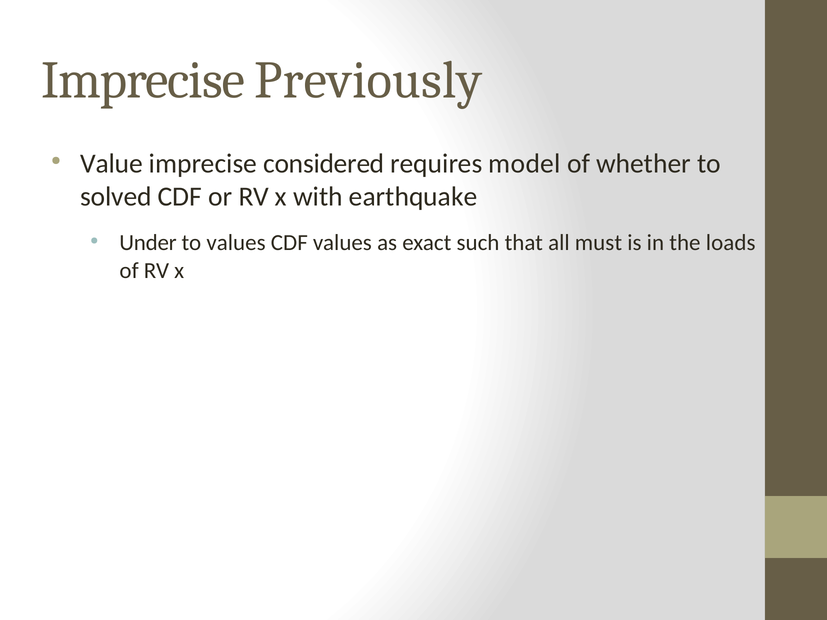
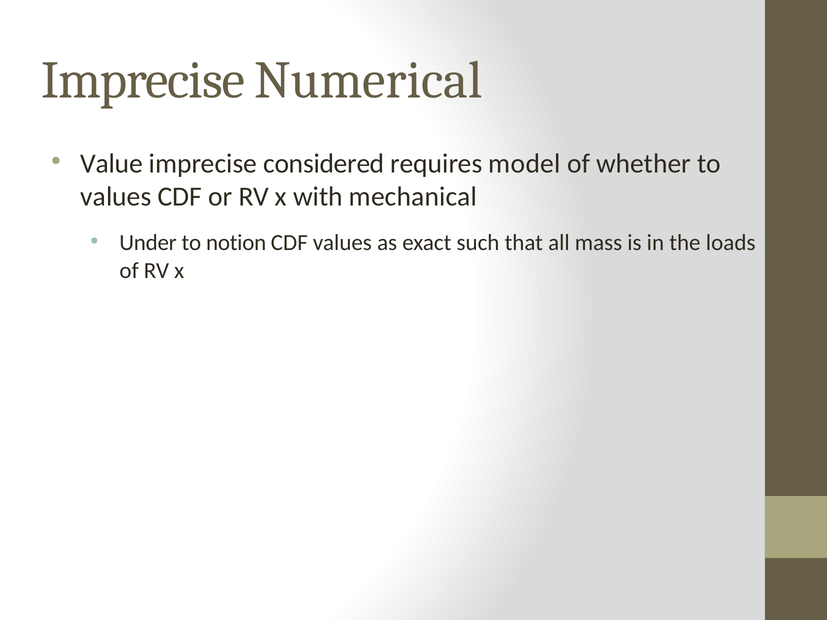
Previously: Previously -> Numerical
solved at (116, 197): solved -> values
earthquake: earthquake -> mechanical
to values: values -> notion
must: must -> mass
